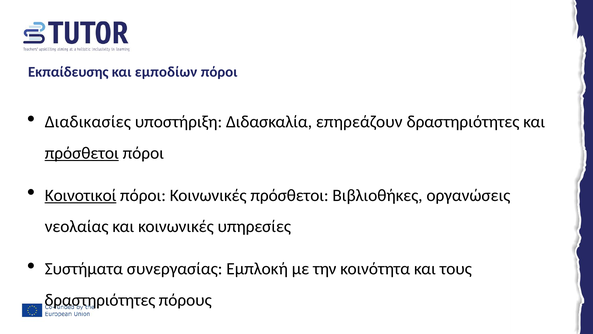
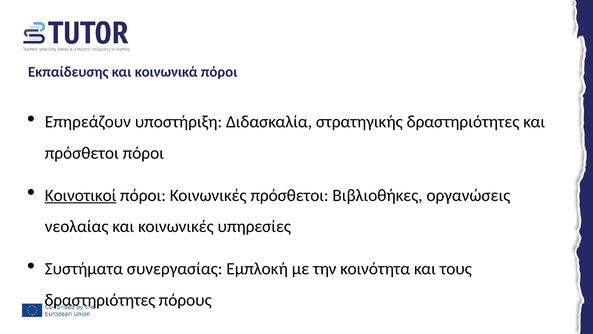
εμποδίων: εμποδίων -> κοινωνικά
Διαδικασίες: Διαδικασίες -> Επηρεάζουν
επηρεάζουν: επηρεάζουν -> στρατηγικής
πρόσθετοι at (82, 153) underline: present -> none
